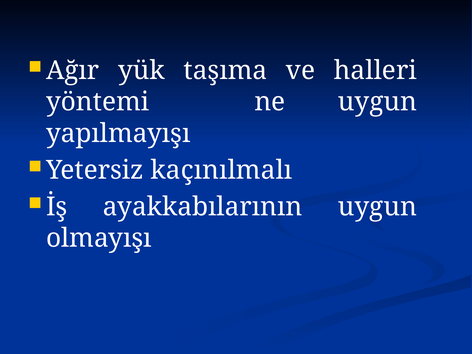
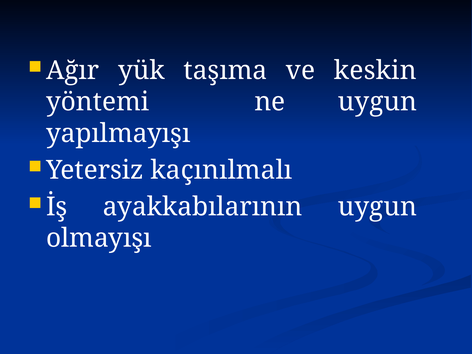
halleri: halleri -> keskin
